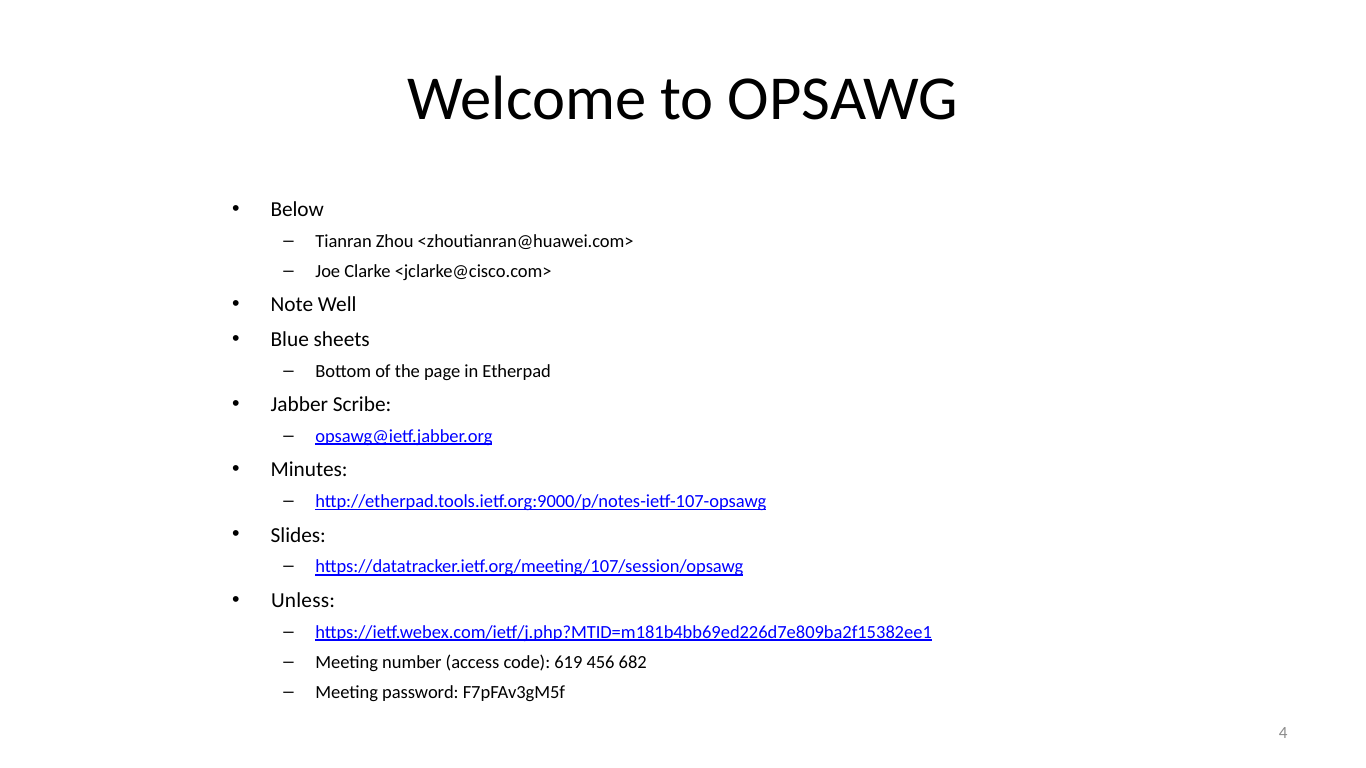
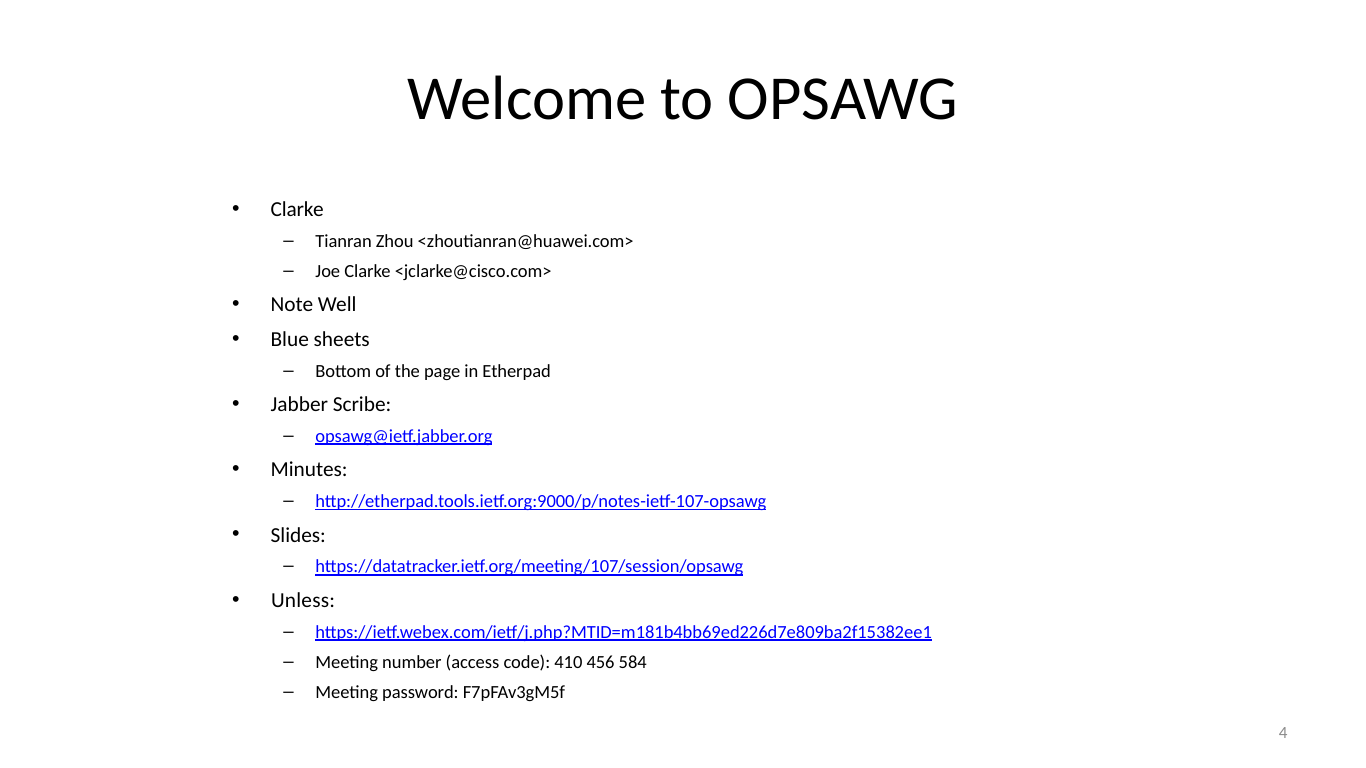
Below at (297, 210): Below -> Clarke
619: 619 -> 410
682: 682 -> 584
